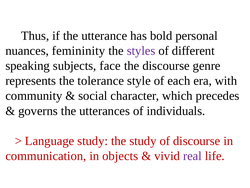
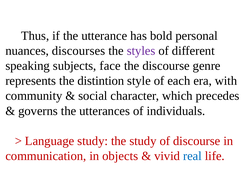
femininity: femininity -> discourses
tolerance: tolerance -> distintion
real colour: purple -> blue
